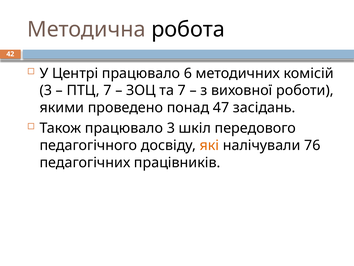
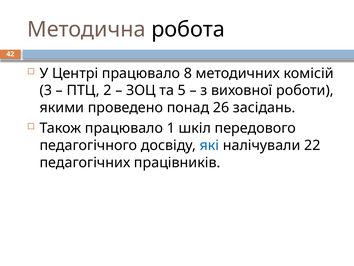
6: 6 -> 8
ПТЦ 7: 7 -> 2
та 7: 7 -> 5
47: 47 -> 26
працювало 3: 3 -> 1
які colour: orange -> blue
76: 76 -> 22
